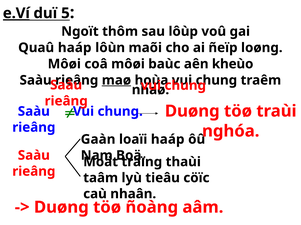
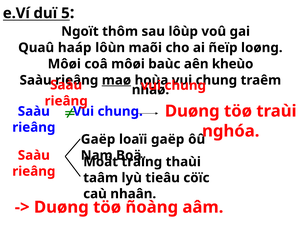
e.Ví underline: present -> none
Gaàn at (98, 140): Gaàn -> Gaëp
loaïi haáp: haáp -> gaëp
